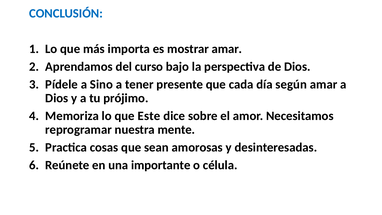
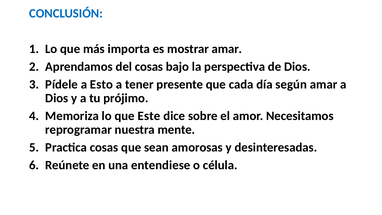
del curso: curso -> cosas
Sino: Sino -> Esto
importante: importante -> entendiese
